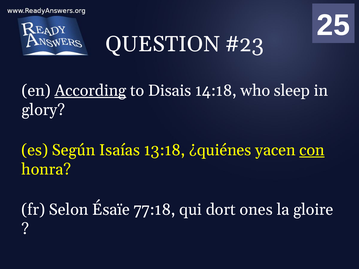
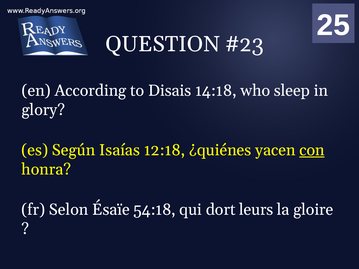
According underline: present -> none
13:18: 13:18 -> 12:18
77:18: 77:18 -> 54:18
ones: ones -> leurs
